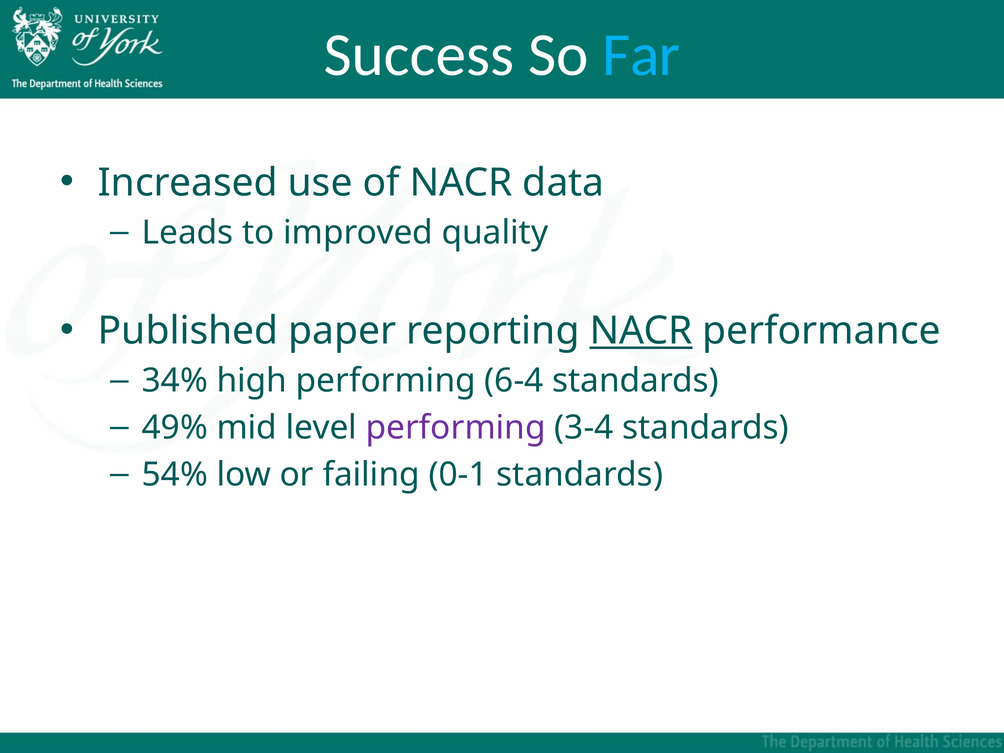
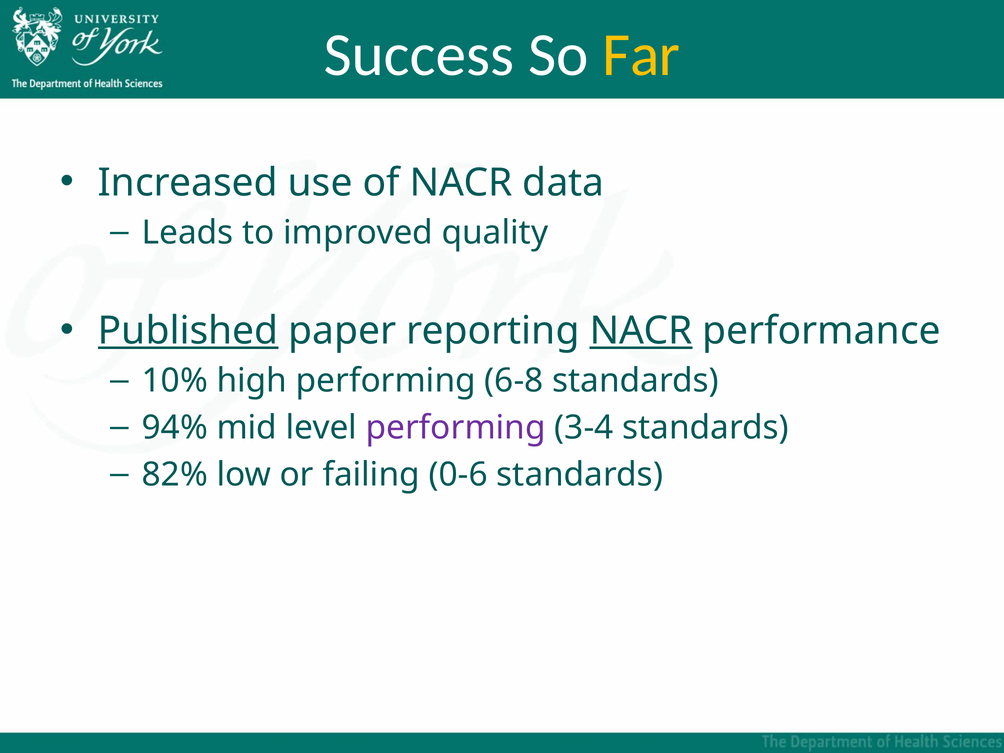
Far colour: light blue -> yellow
Published underline: none -> present
34%: 34% -> 10%
6-4: 6-4 -> 6-8
49%: 49% -> 94%
54%: 54% -> 82%
0-1: 0-1 -> 0-6
